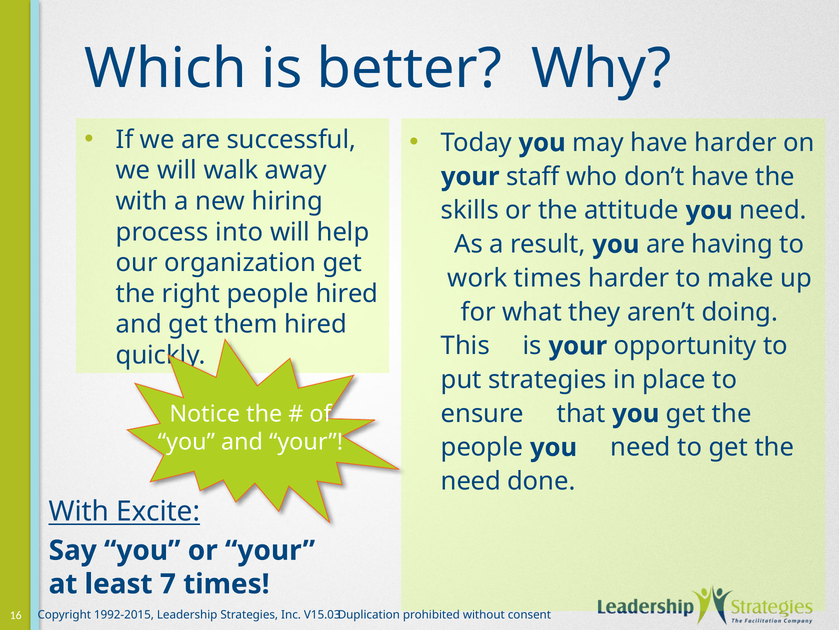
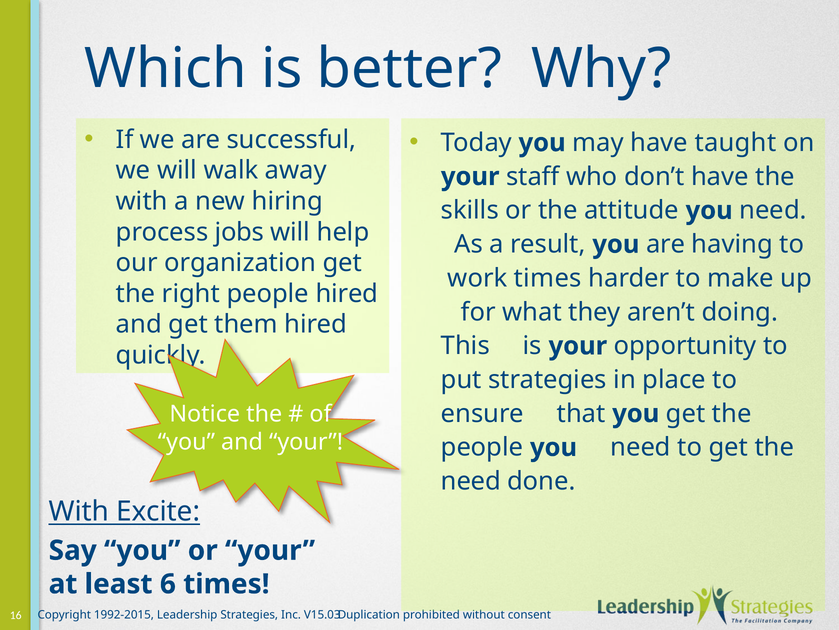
have harder: harder -> taught
into: into -> jobs
7: 7 -> 6
